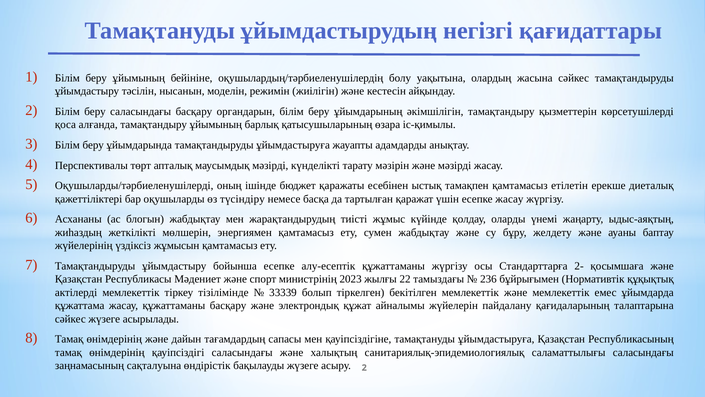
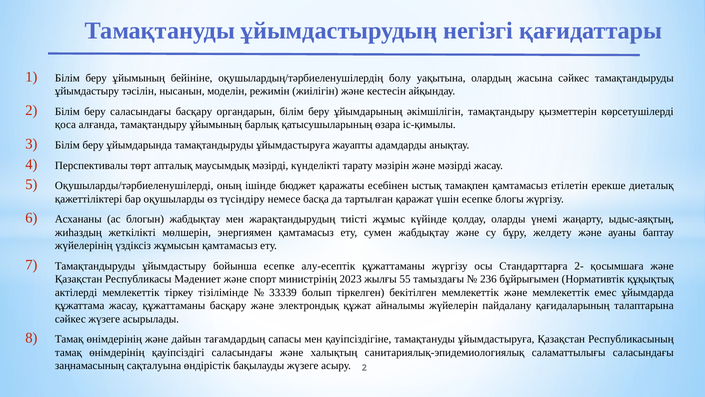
есепке жасау: жасау -> блогы
22: 22 -> 55
